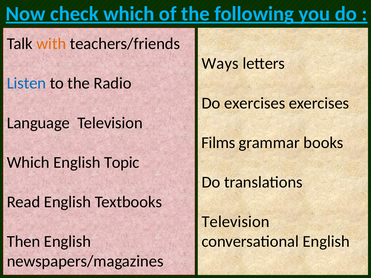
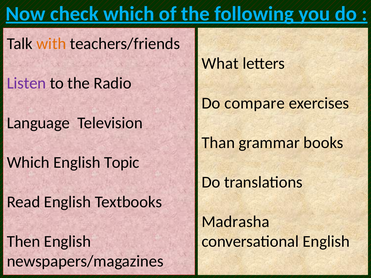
Ways: Ways -> What
Listen colour: blue -> purple
Do exercises: exercises -> compare
Films: Films -> Than
Television at (236, 222): Television -> Madrasha
